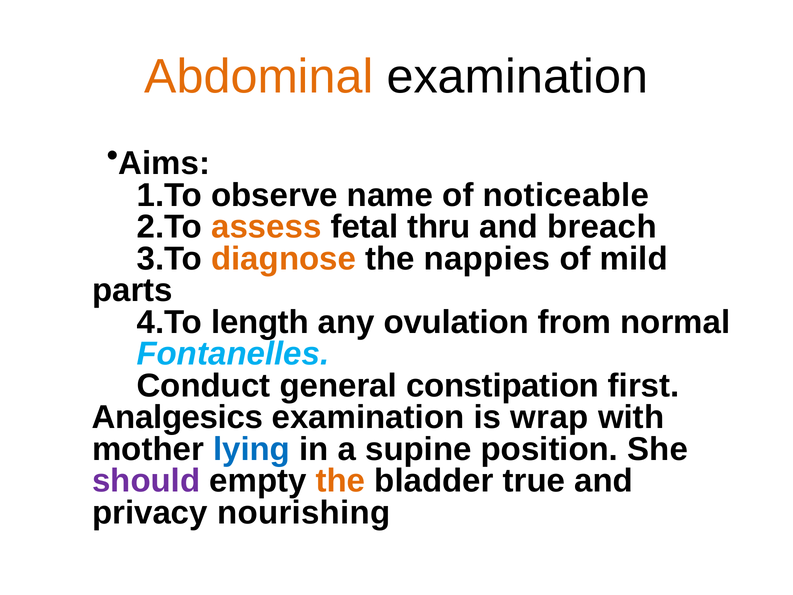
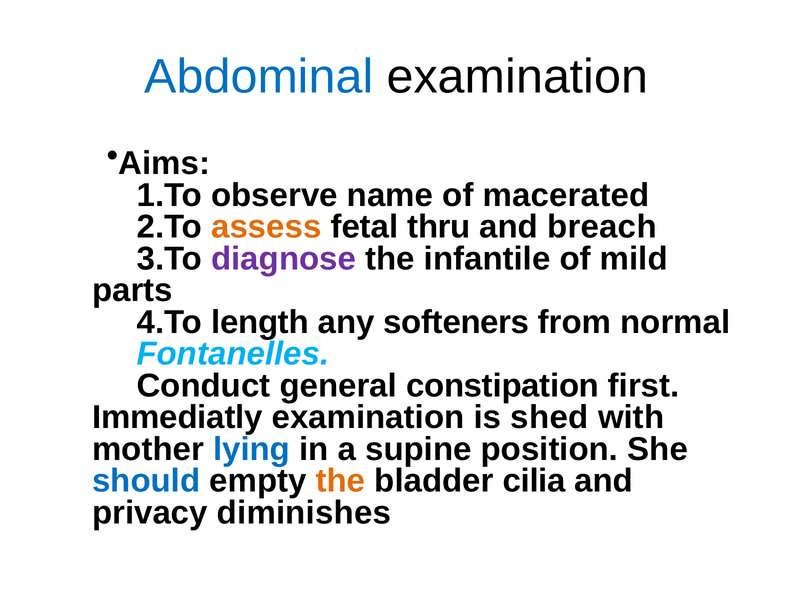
Abdominal colour: orange -> blue
noticeable: noticeable -> macerated
diagnose colour: orange -> purple
nappies: nappies -> infantile
ovulation: ovulation -> softeners
Analgesics: Analgesics -> Immediatly
wrap: wrap -> shed
should colour: purple -> blue
true: true -> cilia
nourishing: nourishing -> diminishes
